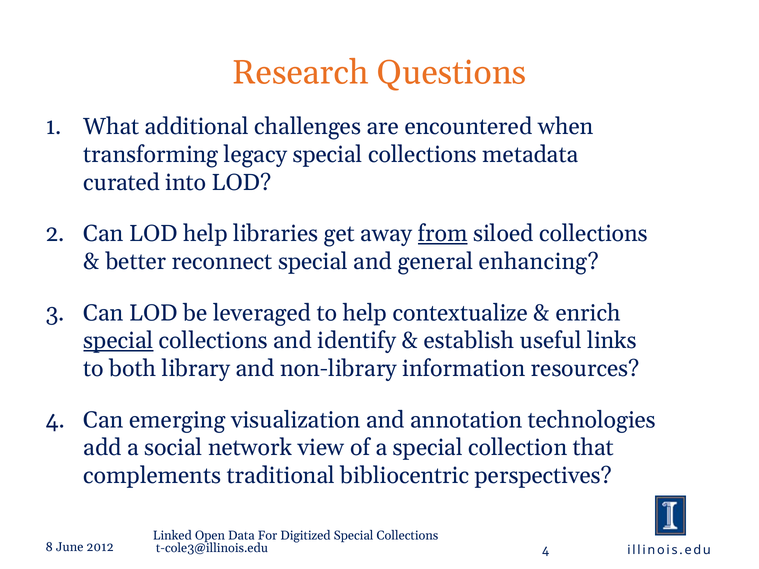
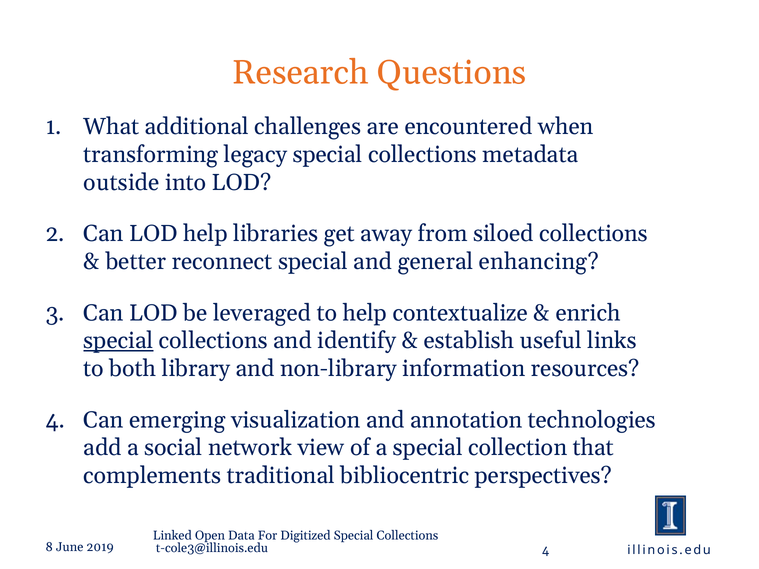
curated: curated -> outside
from underline: present -> none
2012: 2012 -> 2019
